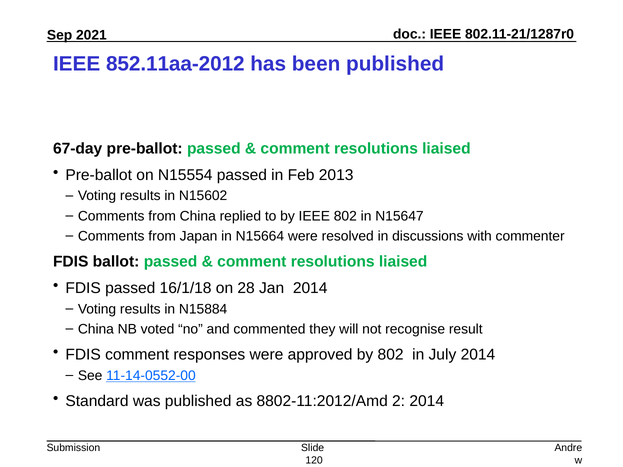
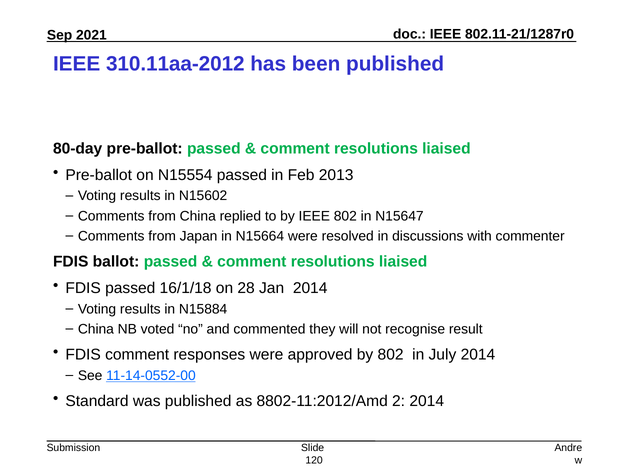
852.11aa-2012: 852.11aa-2012 -> 310.11aa-2012
67-day: 67-day -> 80-day
